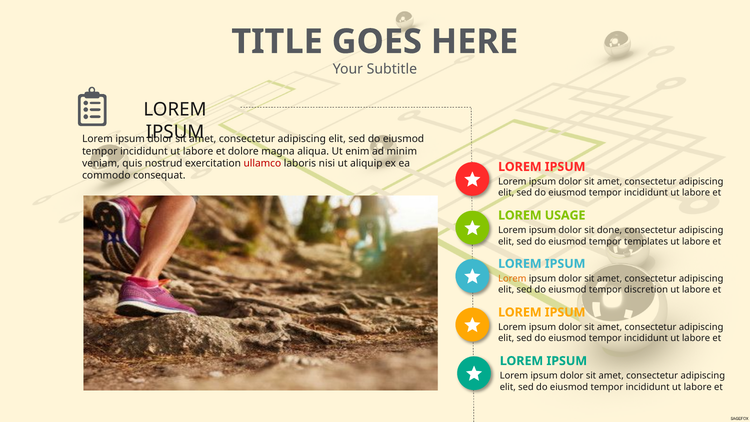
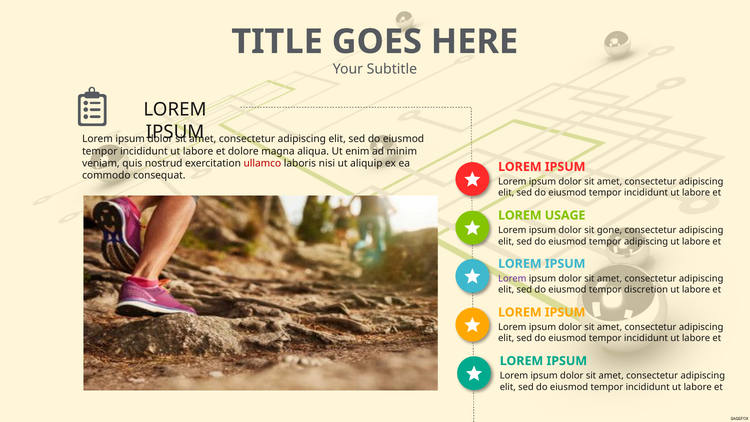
done: done -> gone
tempor templates: templates -> adipiscing
Lorem at (512, 278) colour: orange -> purple
